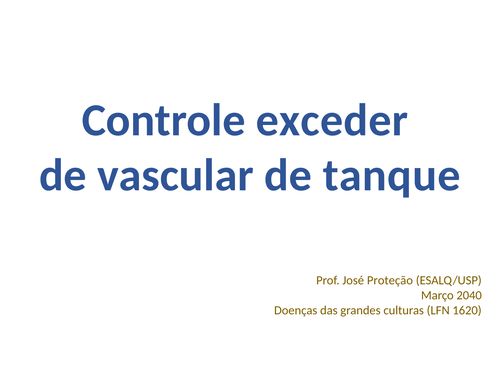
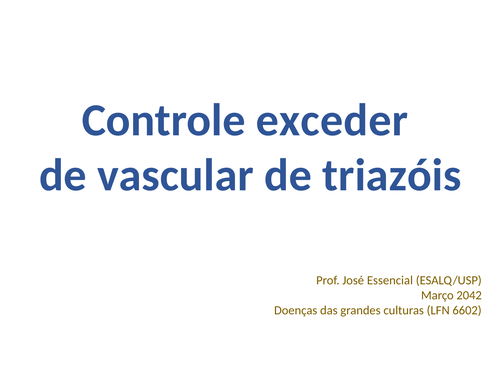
tanque: tanque -> triazóis
Proteção: Proteção -> Essencial
2040: 2040 -> 2042
1620: 1620 -> 6602
